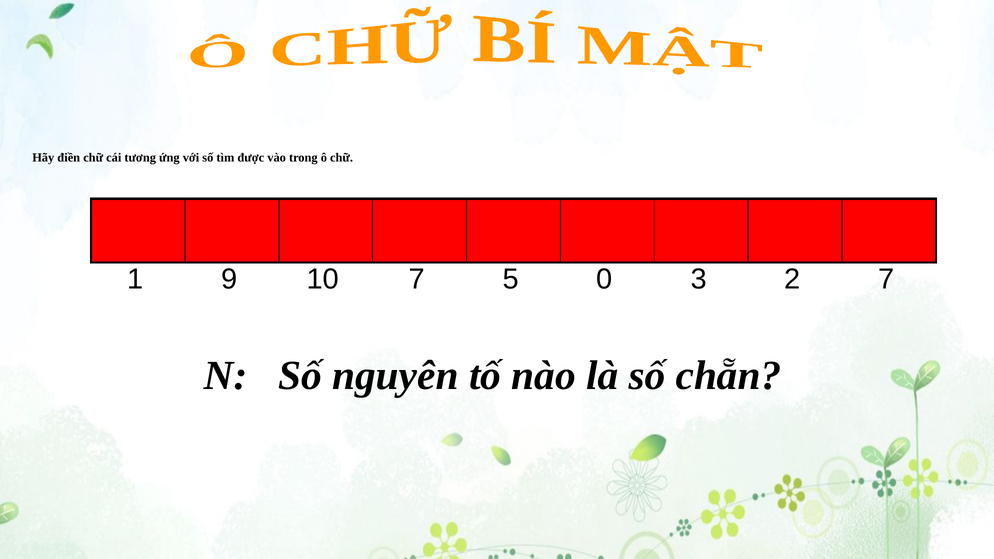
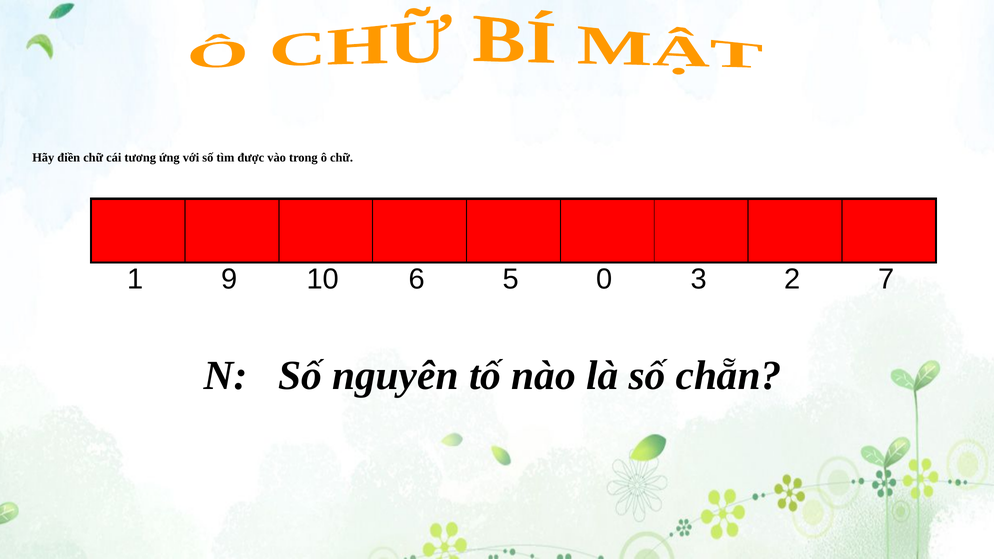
10 7: 7 -> 6
